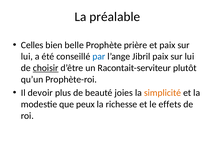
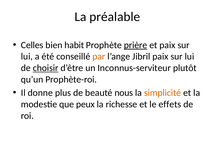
belle: belle -> habit
prière underline: none -> present
par colour: blue -> orange
Racontait-serviteur: Racontait-serviteur -> Inconnus-serviteur
devoir: devoir -> donne
joies: joies -> nous
